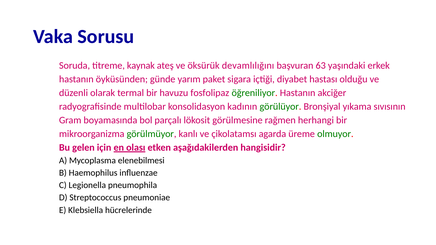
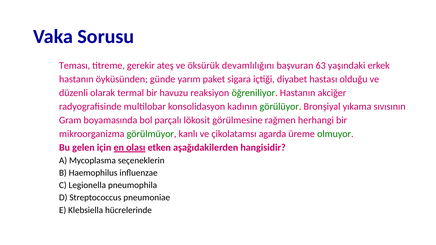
Soruda: Soruda -> Teması
kaynak: kaynak -> gerekir
fosfolipaz: fosfolipaz -> reaksiyon
elenebilmesi: elenebilmesi -> seçeneklerin
